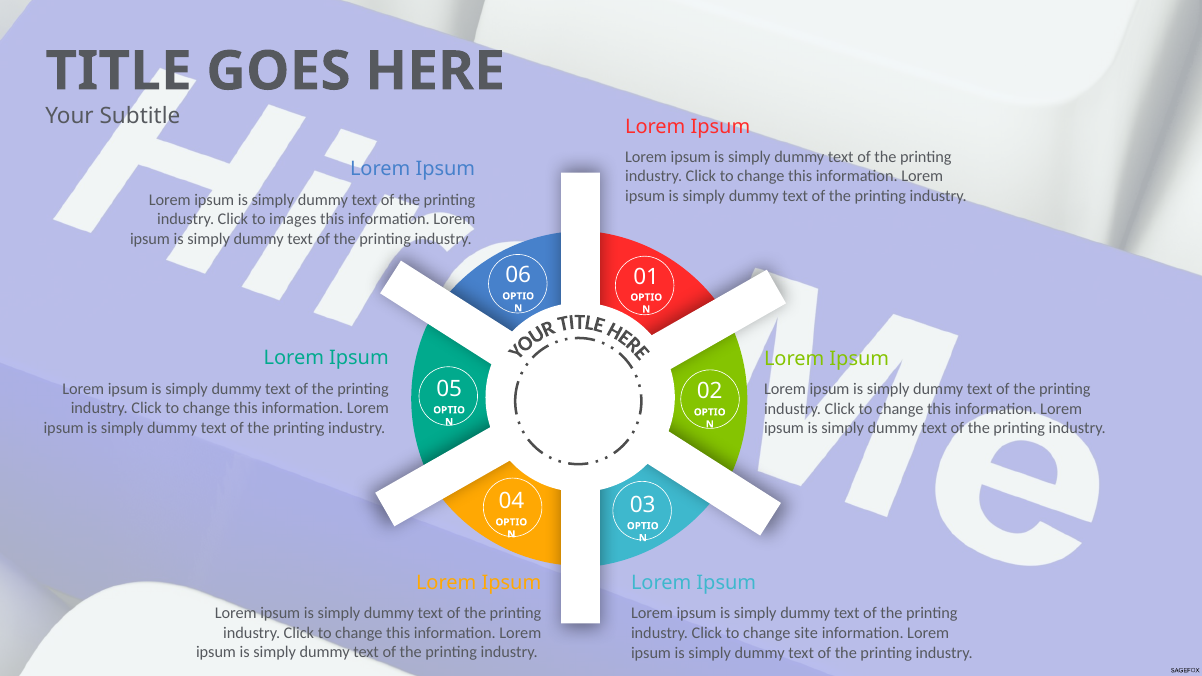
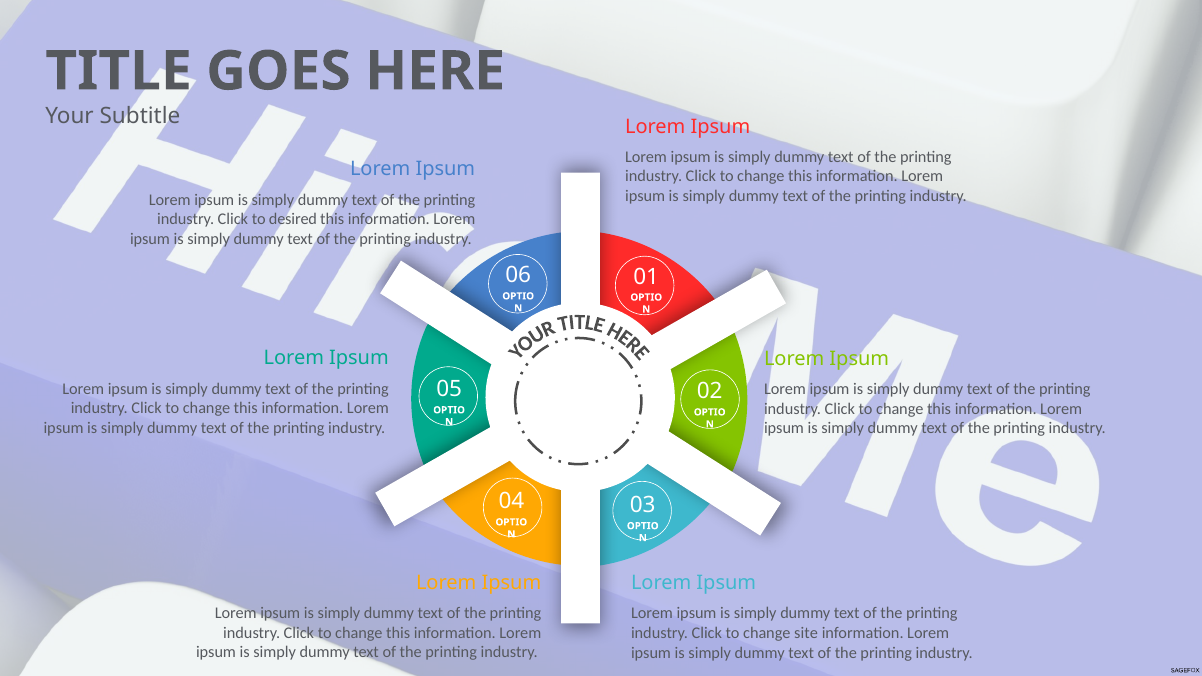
images: images -> desired
